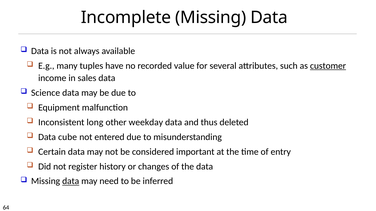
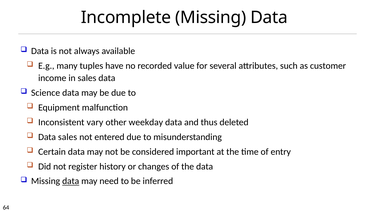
customer underline: present -> none
long: long -> vary
Data cube: cube -> sales
